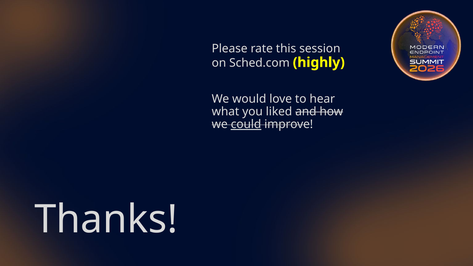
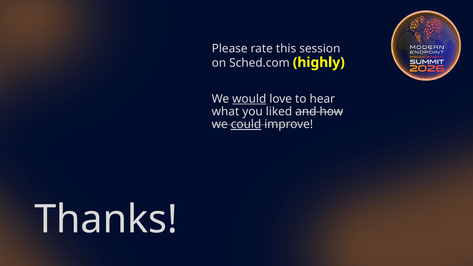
would underline: none -> present
